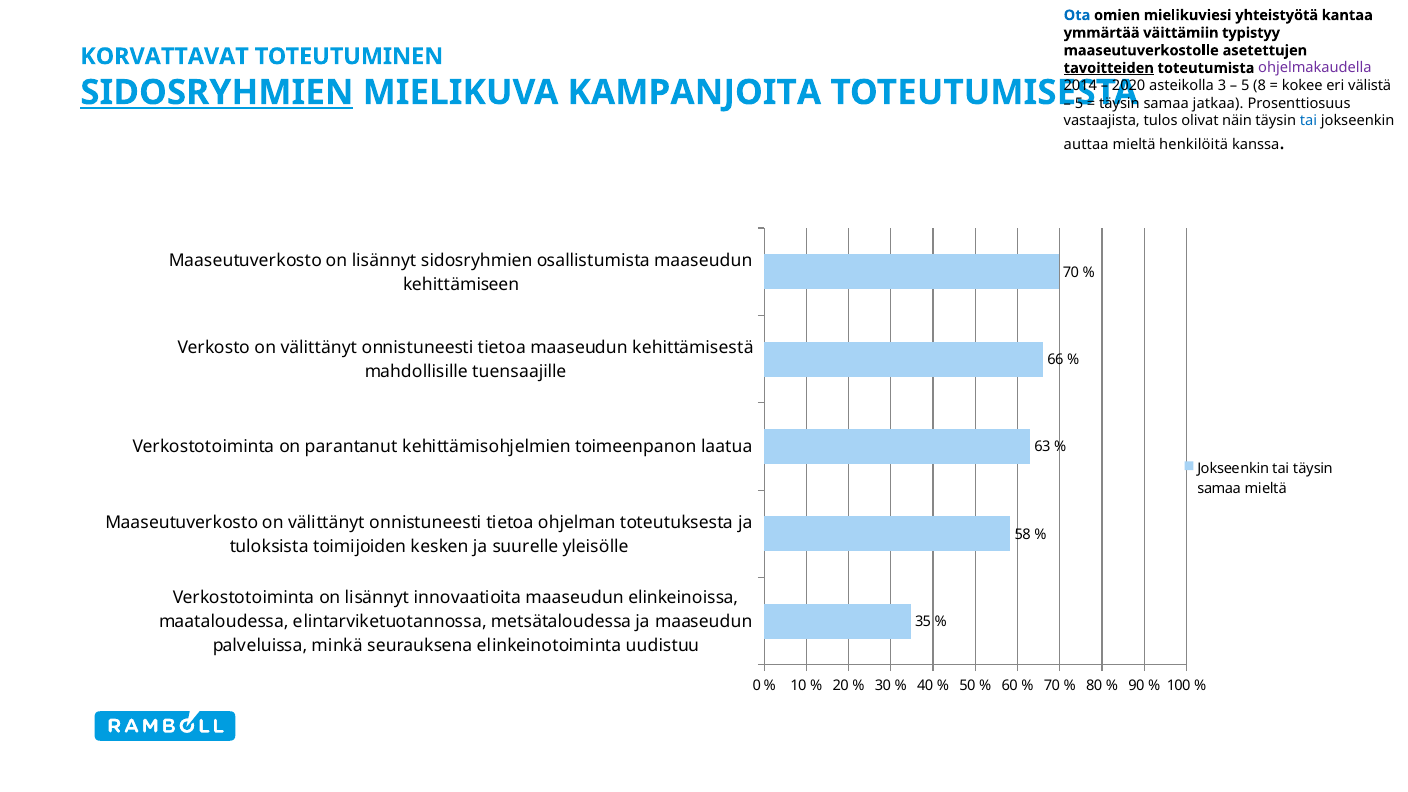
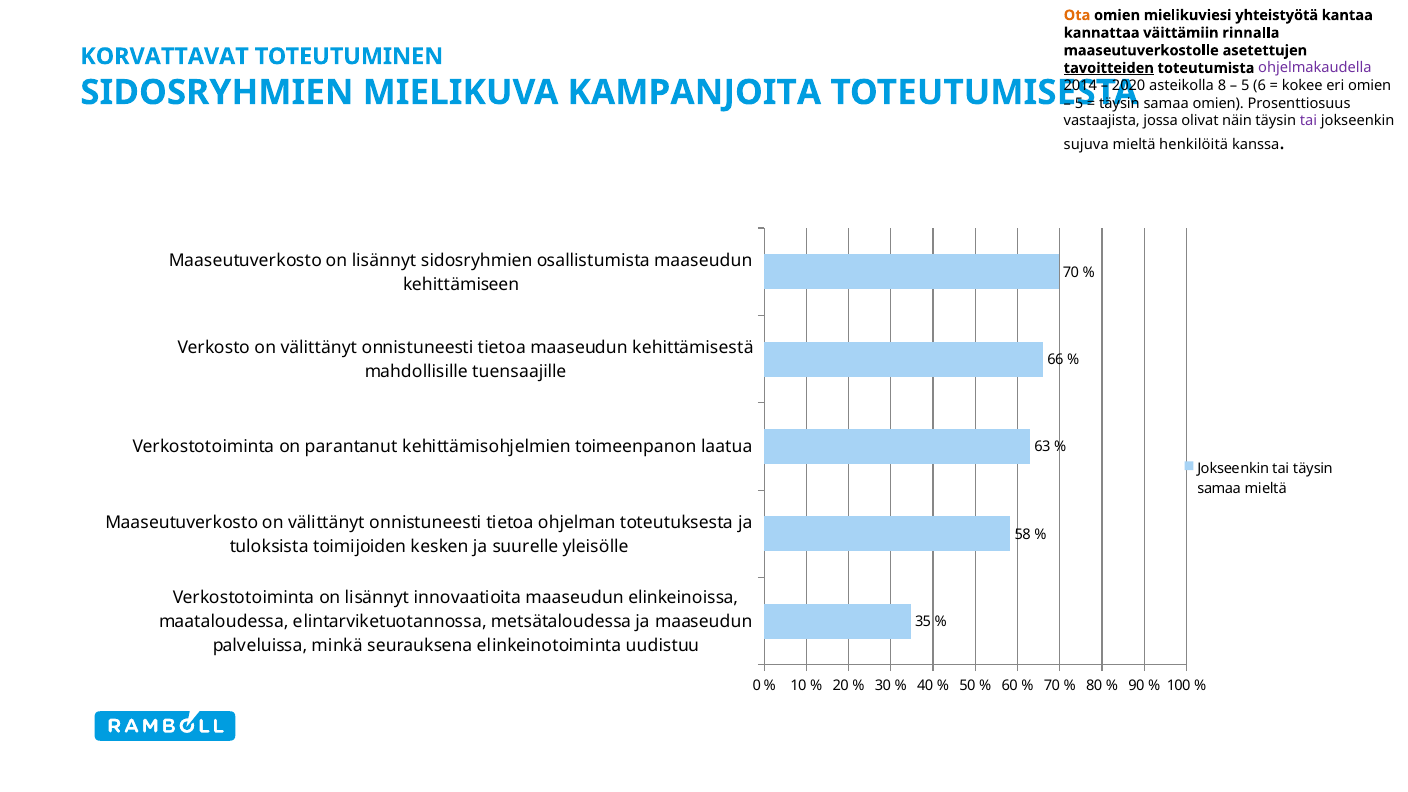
Ota colour: blue -> orange
ymmärtää: ymmärtää -> kannattaa
typistyy: typistyy -> rinnalla
3: 3 -> 8
8: 8 -> 6
eri välistä: välistä -> omien
SIDOSRYHMIEN at (217, 93) underline: present -> none
samaa jatkaa: jatkaa -> omien
tulos: tulos -> jossa
tai at (1309, 121) colour: blue -> purple
auttaa: auttaa -> sujuva
